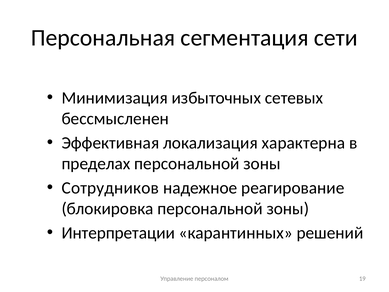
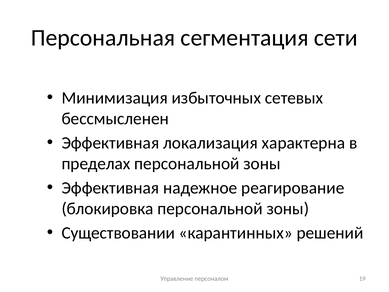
Сотрудников at (110, 188): Сотрудников -> Эффективная
Интерпретации: Интерпретации -> Существовании
